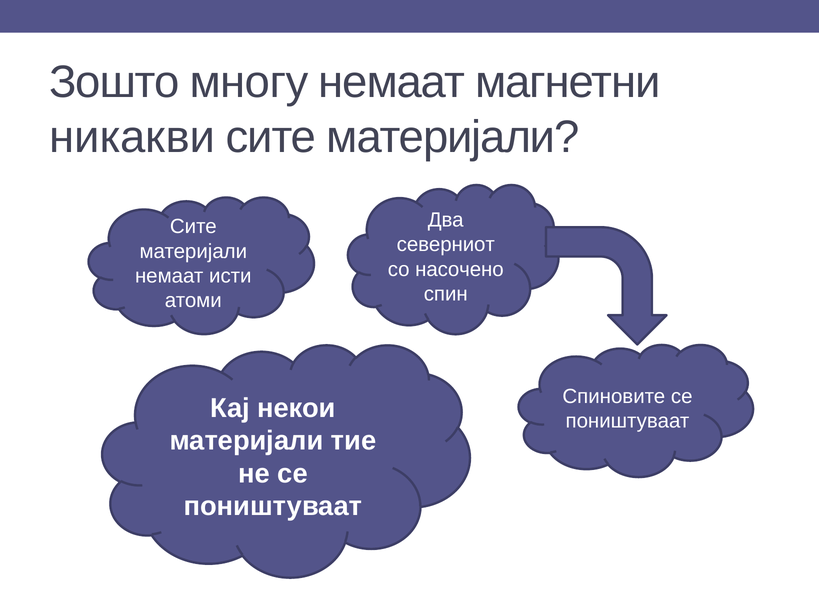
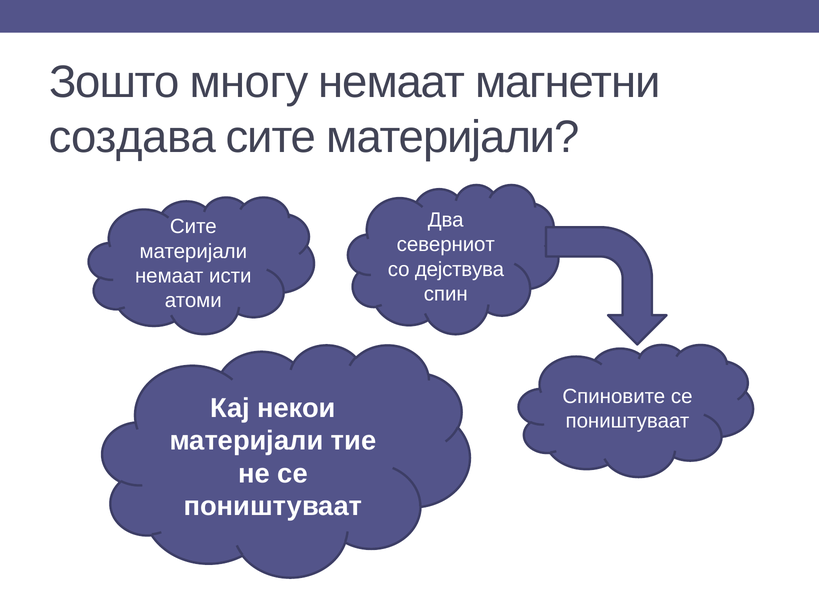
никакви: никакви -> создава
насочено: насочено -> дејствува
